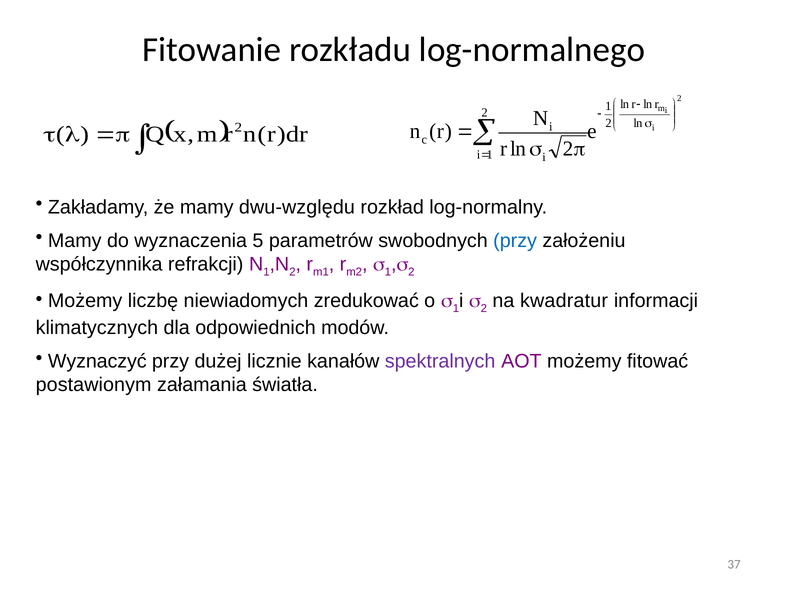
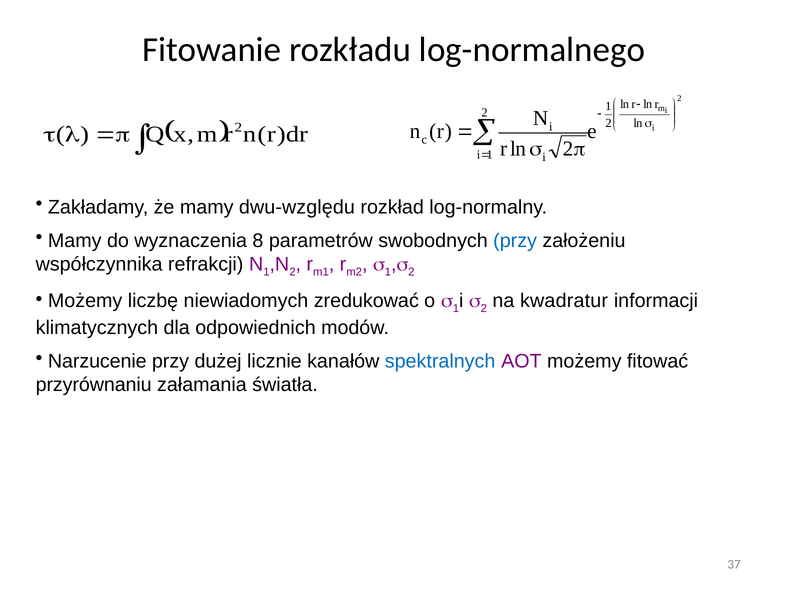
5: 5 -> 8
Wyznaczyć: Wyznaczyć -> Narzucenie
spektralnych colour: purple -> blue
postawionym: postawionym -> przyrównaniu
